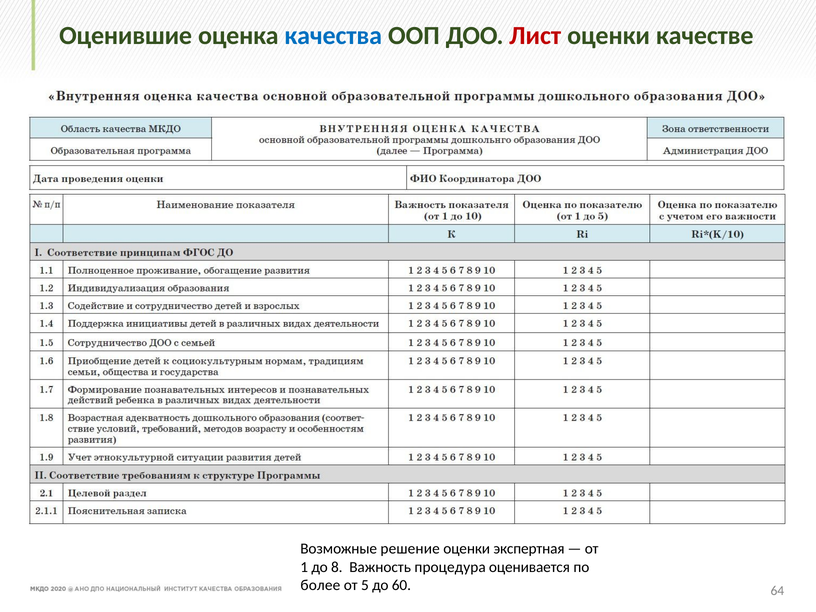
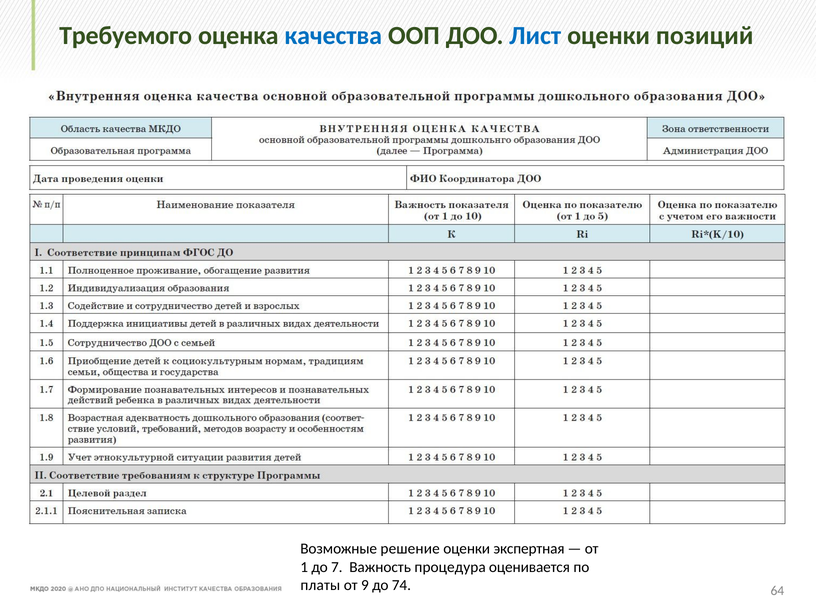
Оценившие: Оценившие -> Требуемого
Лист colour: red -> blue
качестве: качестве -> позиций
8: 8 -> 7
более: более -> платы
5: 5 -> 9
60: 60 -> 74
